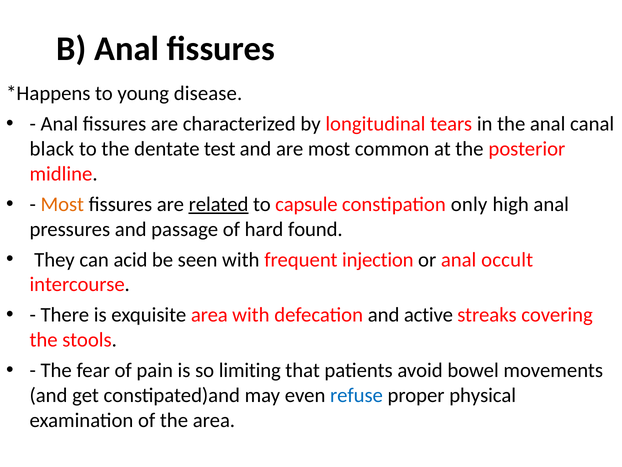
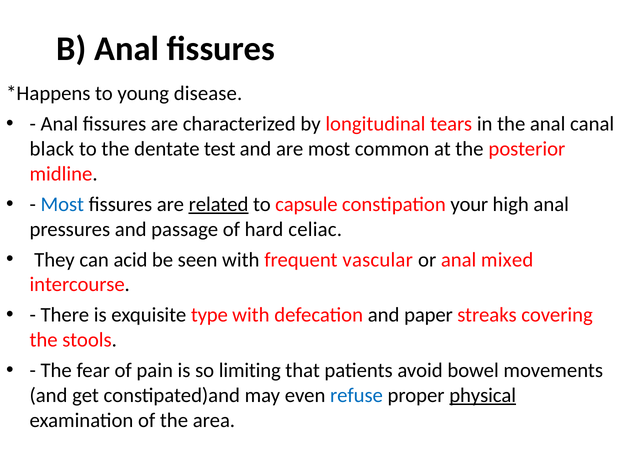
Most at (62, 204) colour: orange -> blue
only: only -> your
found: found -> celiac
injection: injection -> vascular
occult: occult -> mixed
exquisite area: area -> type
active: active -> paper
physical underline: none -> present
